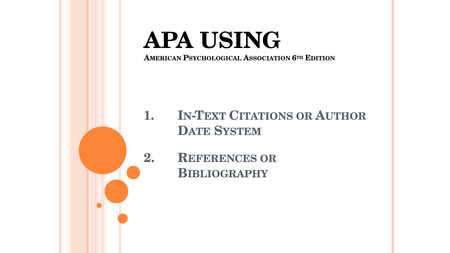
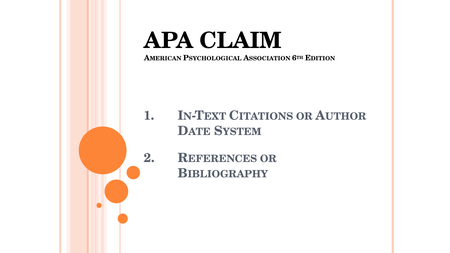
USING: USING -> CLAIM
